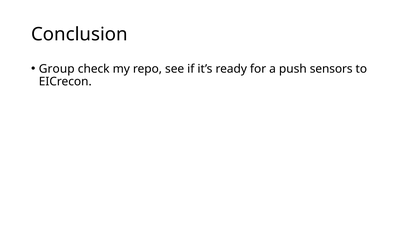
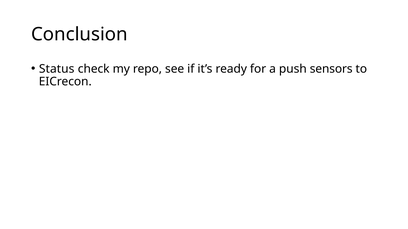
Group: Group -> Status
